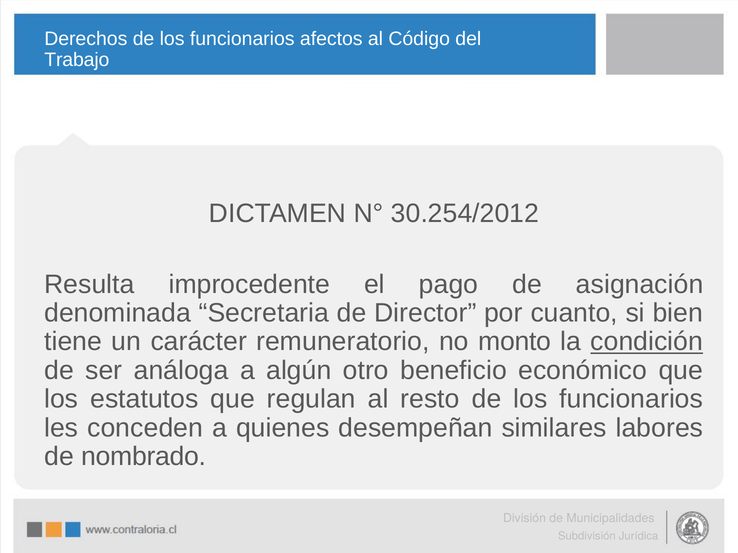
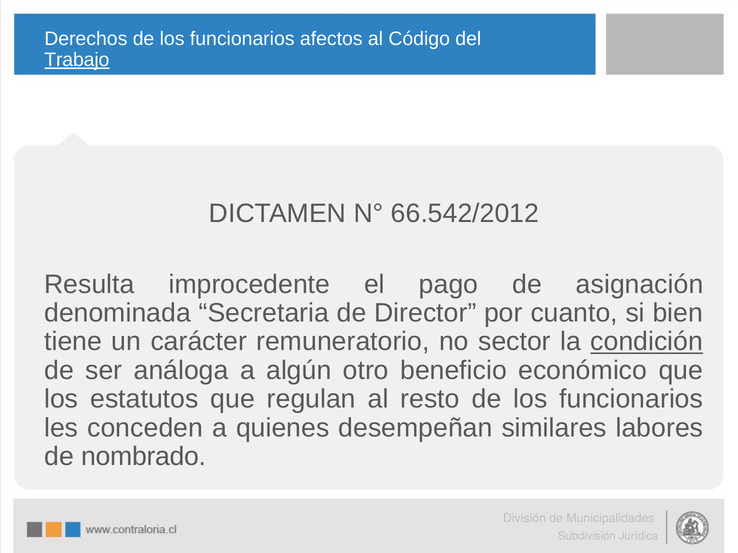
Trabajo underline: none -> present
30.254/2012: 30.254/2012 -> 66.542/2012
monto: monto -> sector
